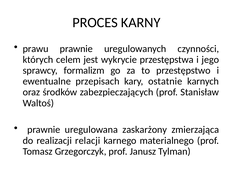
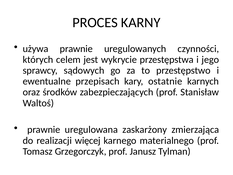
prawu: prawu -> używa
formalizm: formalizm -> sądowych
relacji: relacji -> więcej
